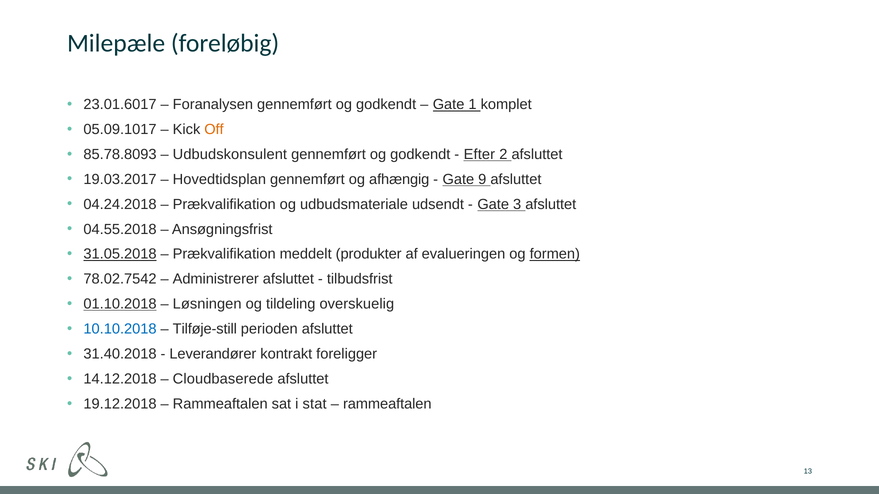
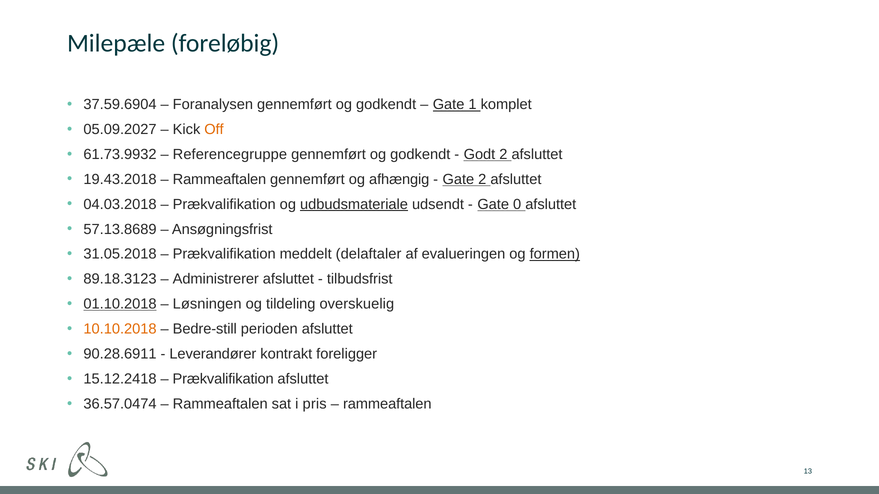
23.01.6017: 23.01.6017 -> 37.59.6904
05.09.1017: 05.09.1017 -> 05.09.2027
85.78.8093: 85.78.8093 -> 61.73.9932
Udbudskonsulent: Udbudskonsulent -> Referencegruppe
Efter: Efter -> Godt
19.03.2017: 19.03.2017 -> 19.43.2018
Hovedtidsplan at (219, 179): Hovedtidsplan -> Rammeaftalen
Gate 9: 9 -> 2
04.24.2018: 04.24.2018 -> 04.03.2018
udbudsmateriale underline: none -> present
3: 3 -> 0
04.55.2018: 04.55.2018 -> 57.13.8689
31.05.2018 underline: present -> none
produkter: produkter -> delaftaler
78.02.7542: 78.02.7542 -> 89.18.3123
10.10.2018 colour: blue -> orange
Tilføje-still: Tilføje-still -> Bedre-still
31.40.2018: 31.40.2018 -> 90.28.6911
14.12.2018: 14.12.2018 -> 15.12.2418
Cloudbaserede at (223, 379): Cloudbaserede -> Prækvalifikation
19.12.2018: 19.12.2018 -> 36.57.0474
stat: stat -> pris
